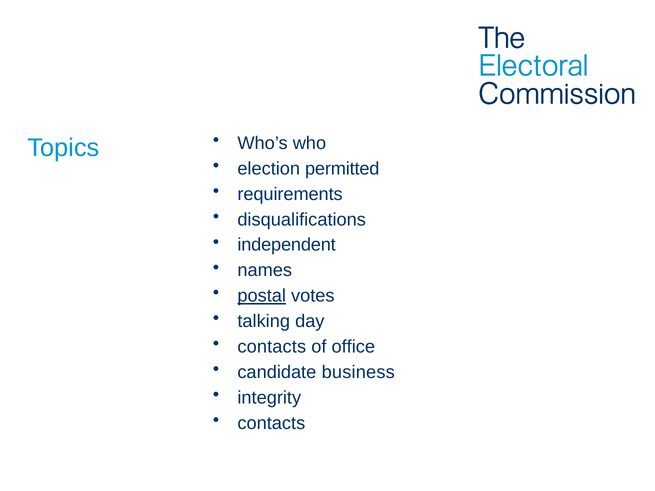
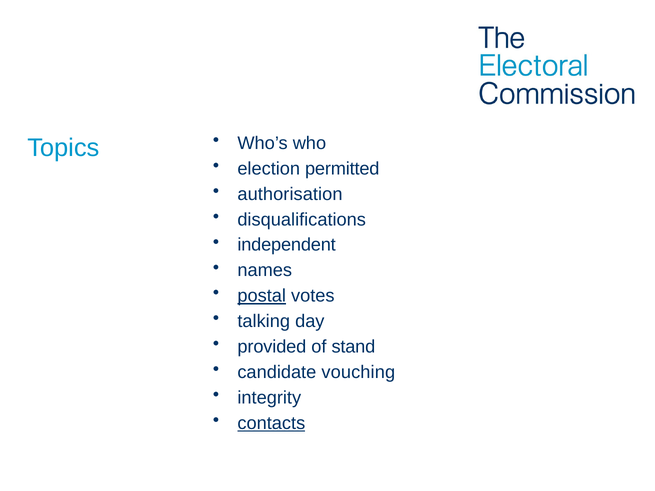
requirements: requirements -> authorisation
contacts at (272, 347): contacts -> provided
office: office -> stand
business: business -> vouching
contacts at (271, 423) underline: none -> present
